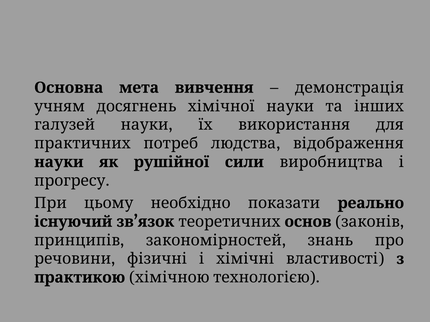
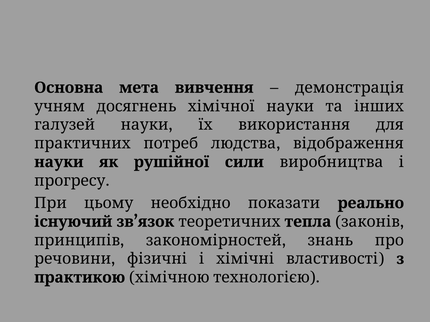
основ: основ -> тепла
